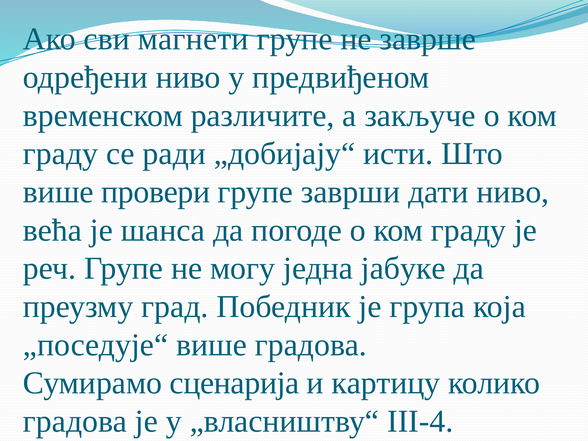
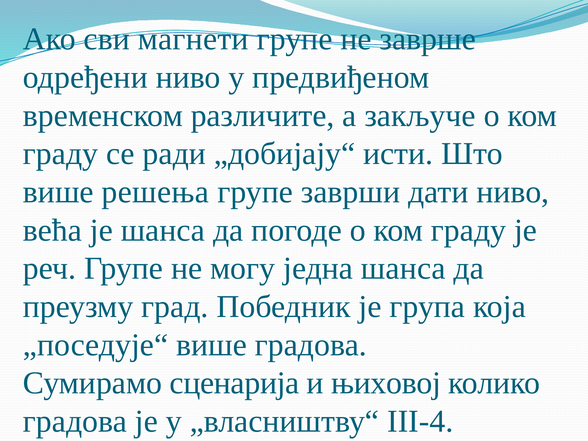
провери: провери -> решења
једна jaбуке: jaбуке -> шанса
картицу: картицу -> њиховој
